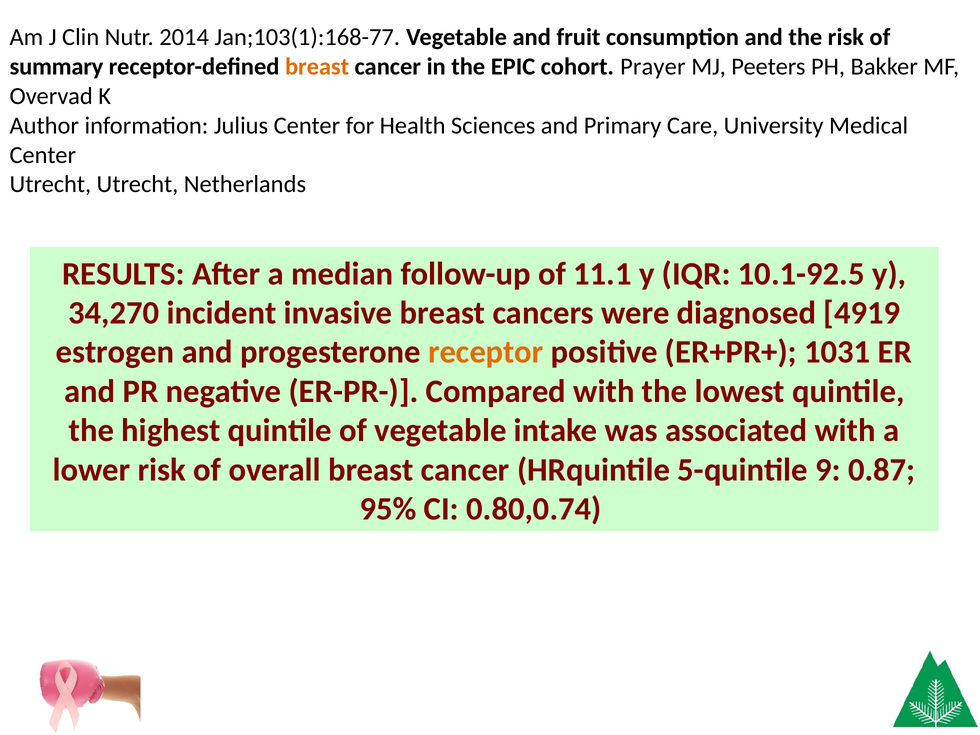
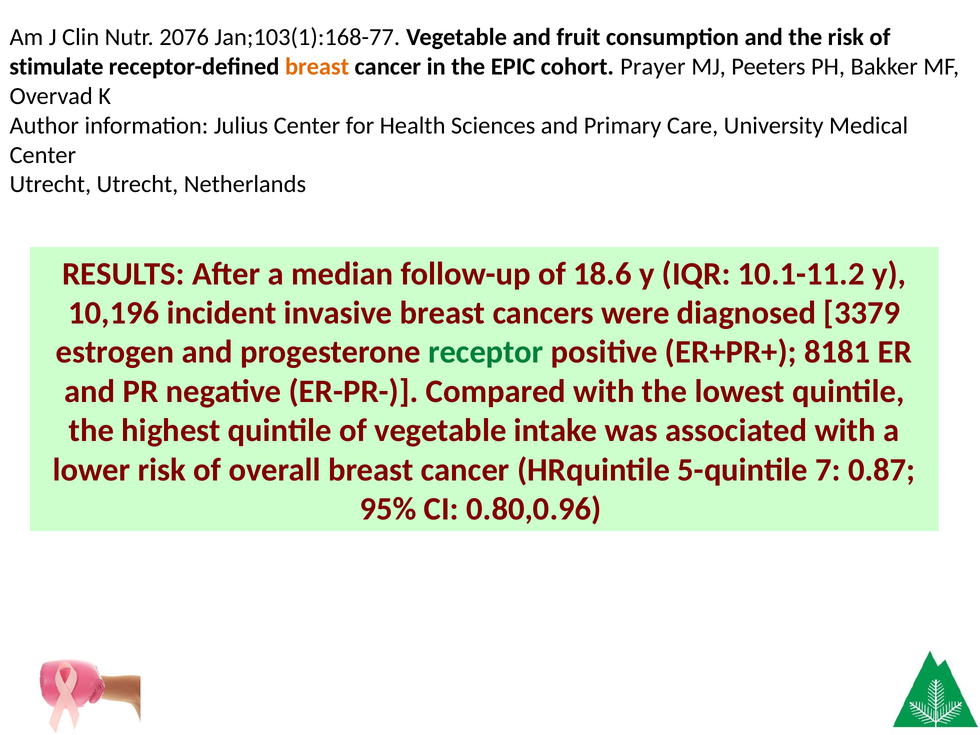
2014: 2014 -> 2076
summary: summary -> stimulate
11.1: 11.1 -> 18.6
10.1-92.5: 10.1-92.5 -> 10.1-11.2
34,270: 34,270 -> 10,196
4919: 4919 -> 3379
receptor colour: orange -> green
1031: 1031 -> 8181
9: 9 -> 7
0.80,0.74: 0.80,0.74 -> 0.80,0.96
